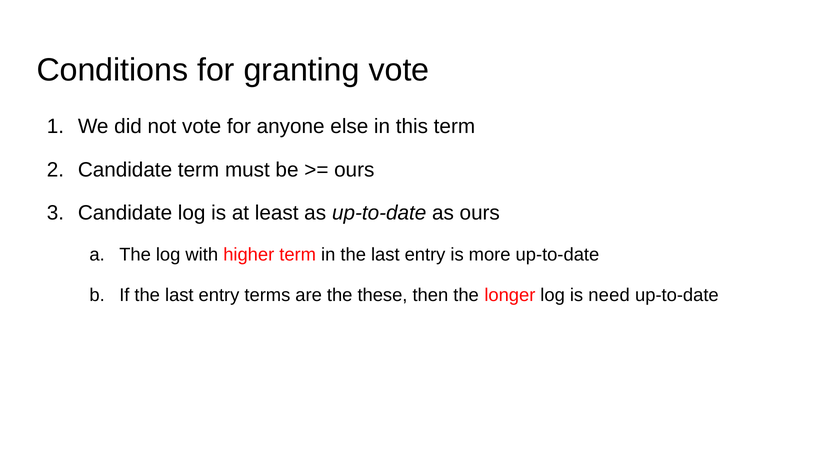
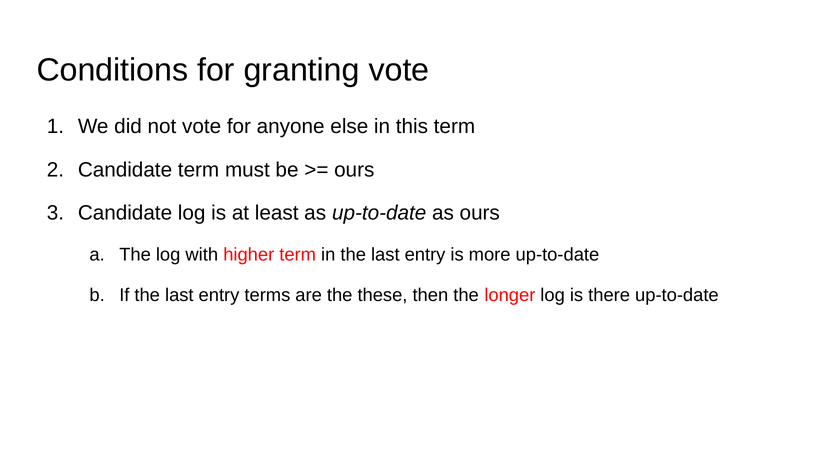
need: need -> there
